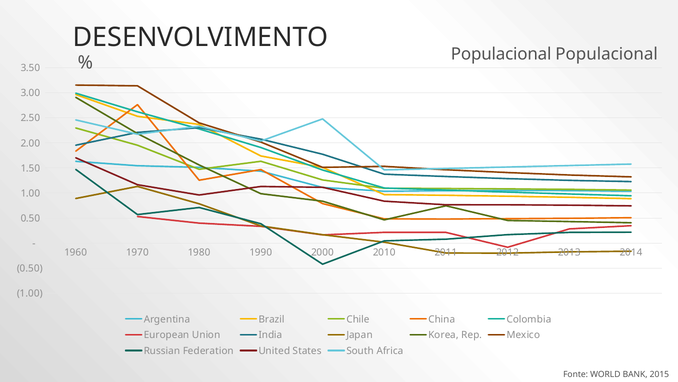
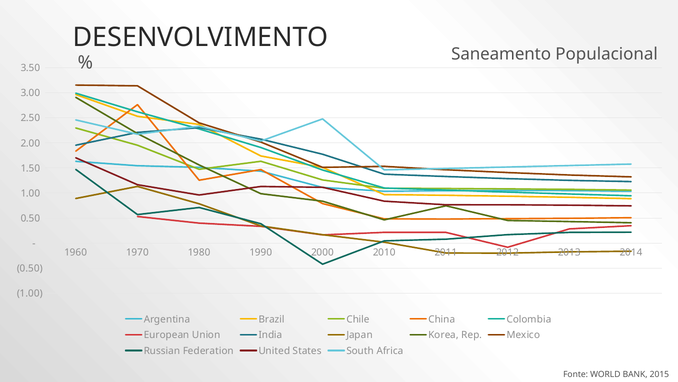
Populacional at (501, 54): Populacional -> Saneamento
